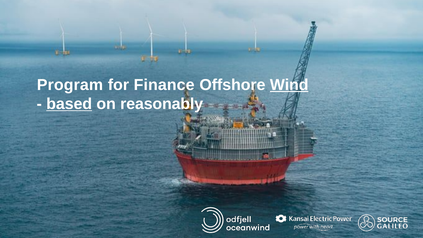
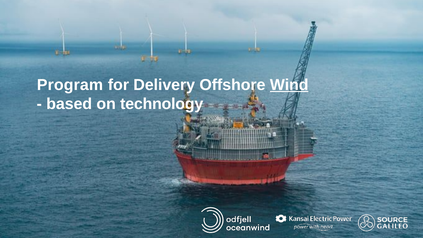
Finance: Finance -> Delivery
based underline: present -> none
reasonably: reasonably -> technology
